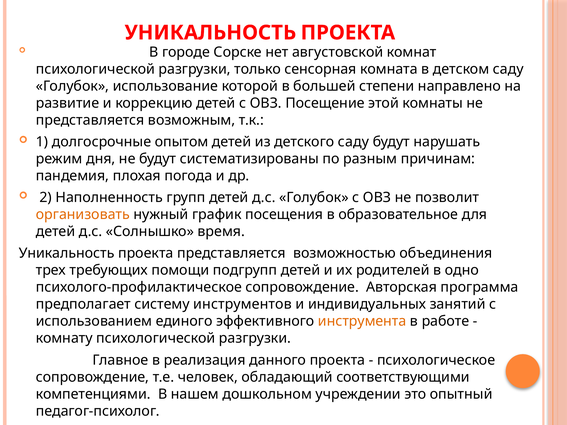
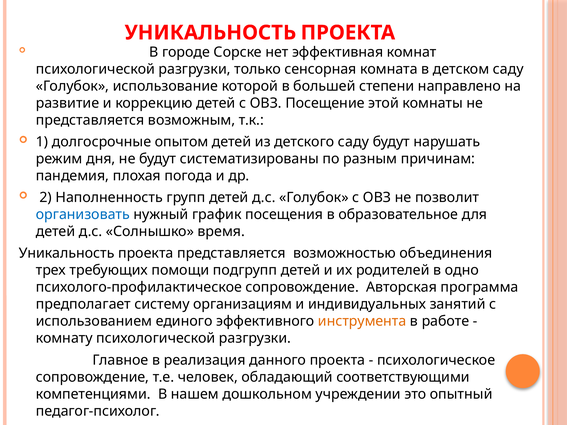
августовской: августовской -> эффективная
организовать colour: orange -> blue
инструментов: инструментов -> организациям
